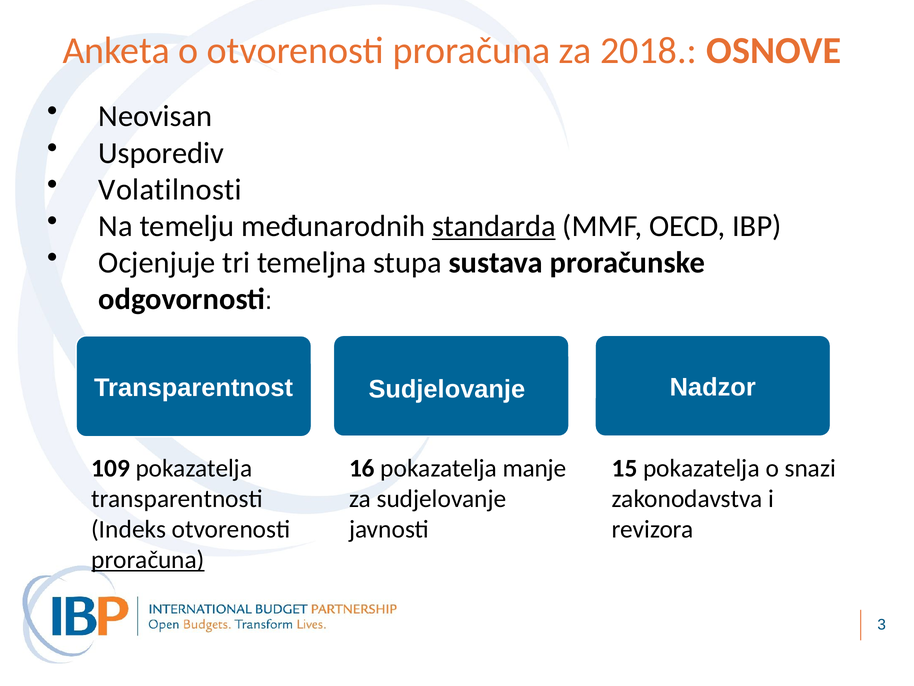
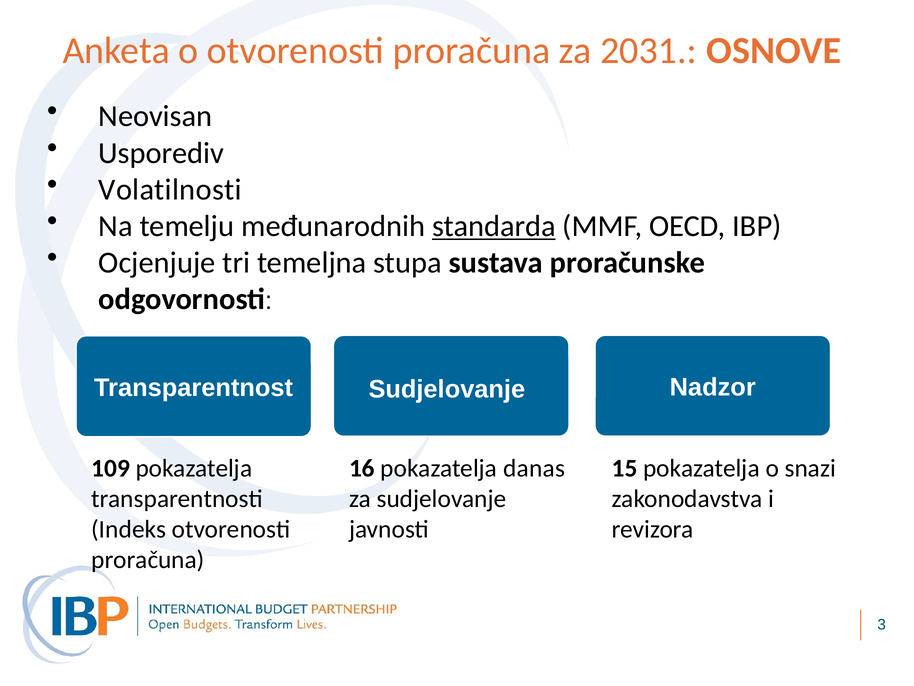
2018: 2018 -> 2031
manje: manje -> danas
proračuna at (148, 559) underline: present -> none
